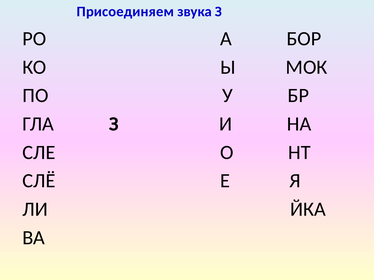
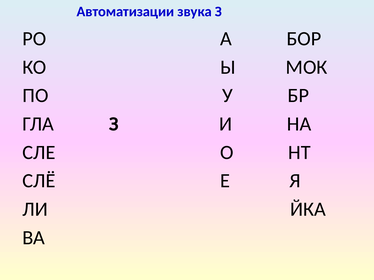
Присоединяем: Присоединяем -> Автоматизации
